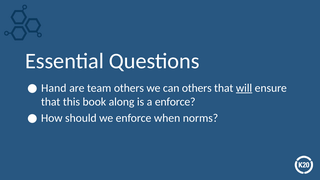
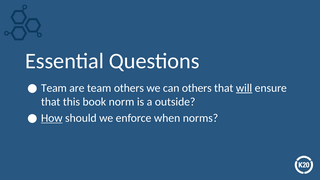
Hand at (54, 88): Hand -> Team
along: along -> norm
a enforce: enforce -> outside
How underline: none -> present
